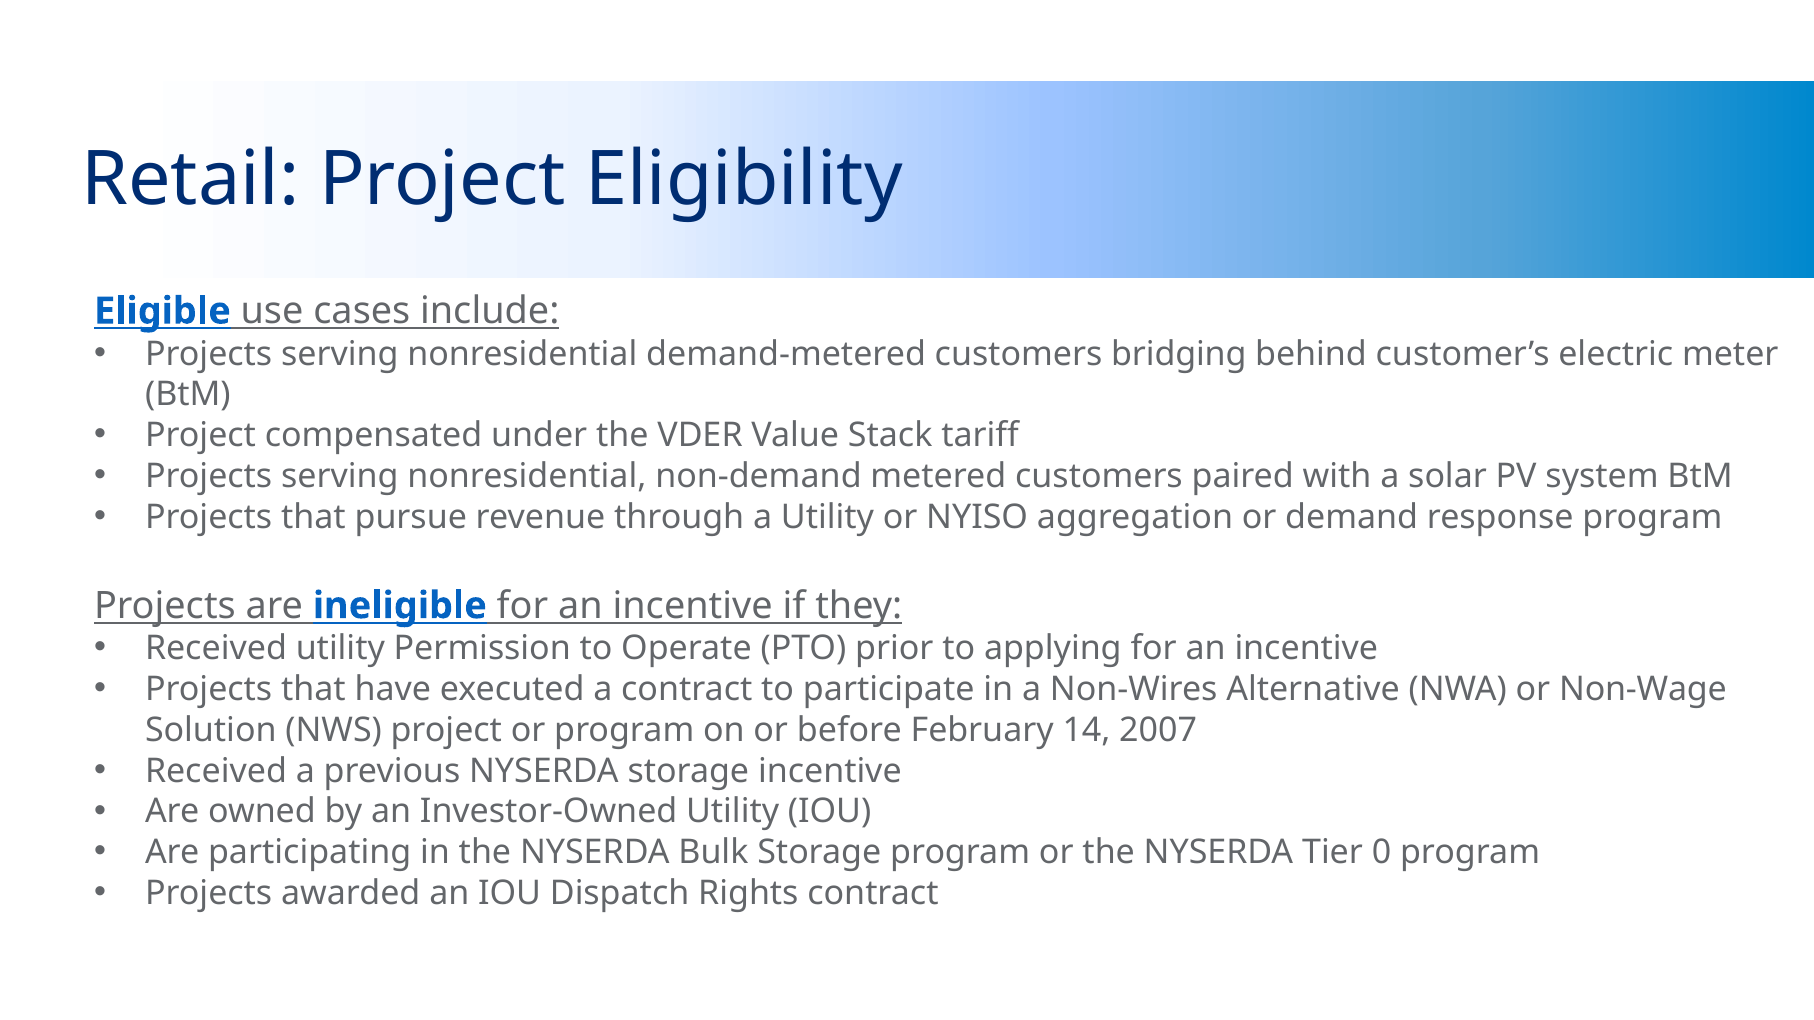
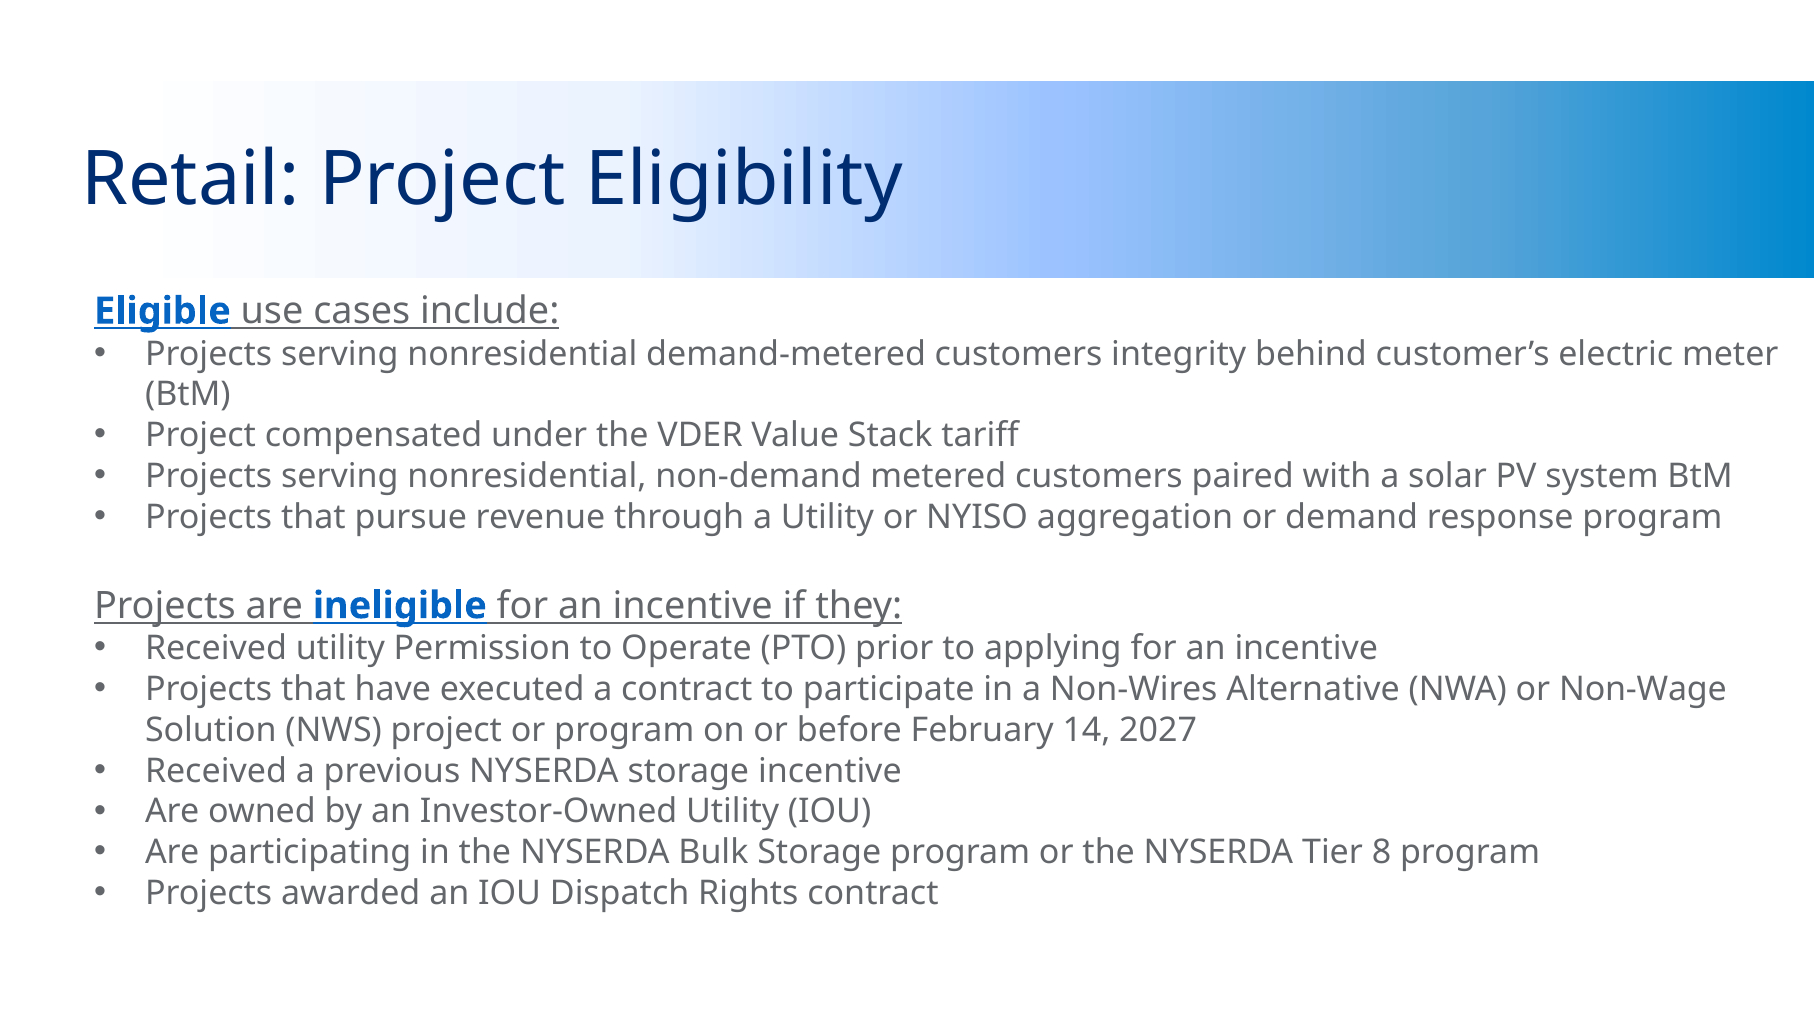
bridging: bridging -> integrity
2007: 2007 -> 2027
0: 0 -> 8
